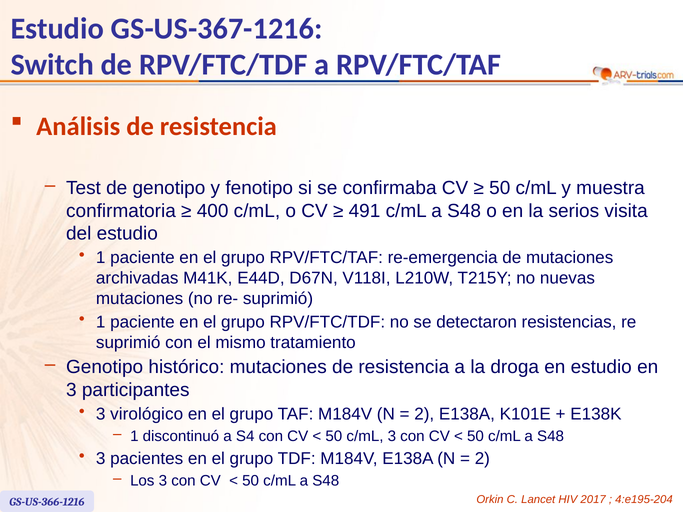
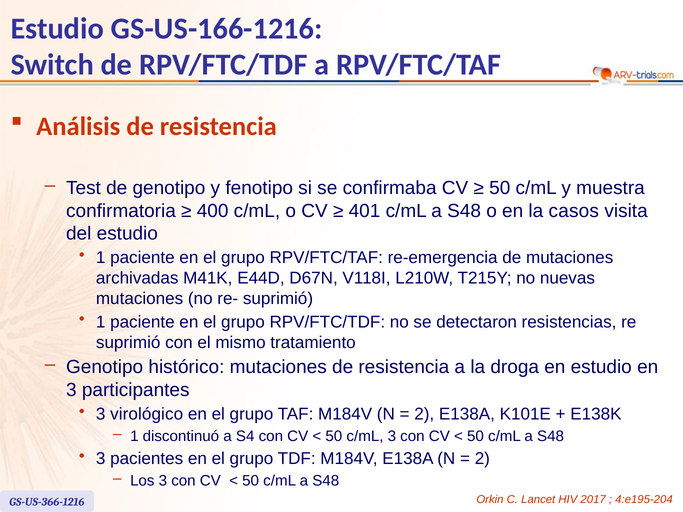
GS-US-367-1216: GS-US-367-1216 -> GS-US-166-1216
491: 491 -> 401
serios: serios -> casos
